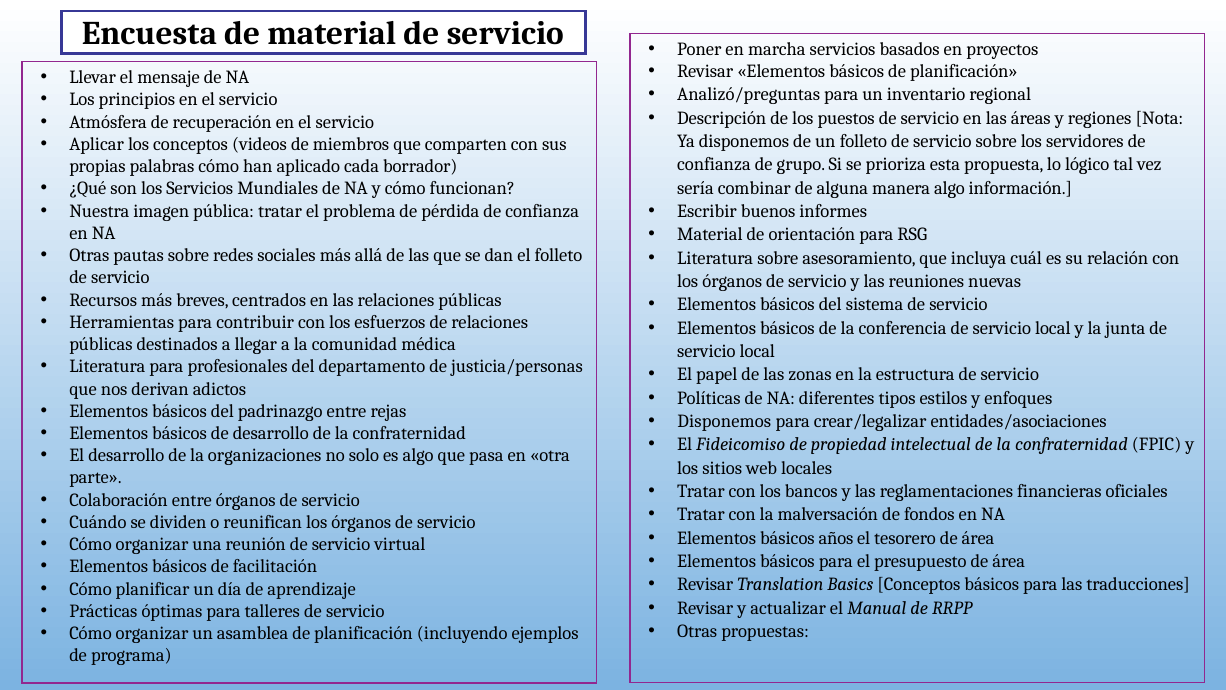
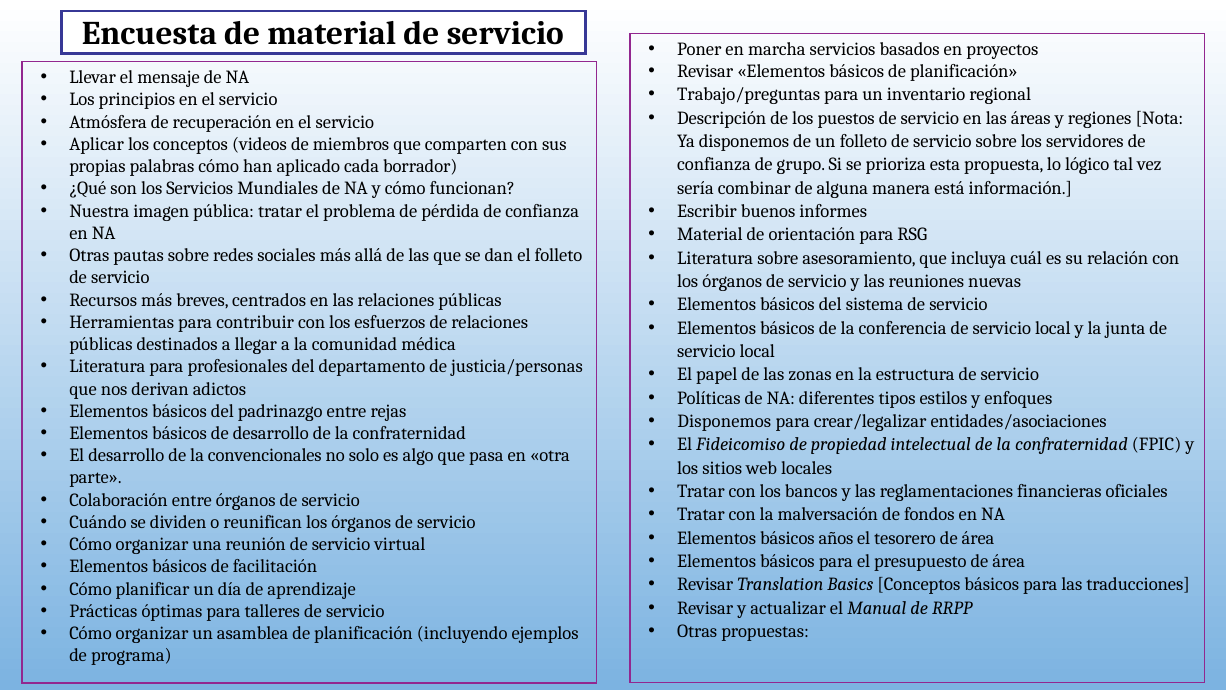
Analizó/preguntas: Analizó/preguntas -> Trabajo/preguntas
manera algo: algo -> está
organizaciones: organizaciones -> convencionales
